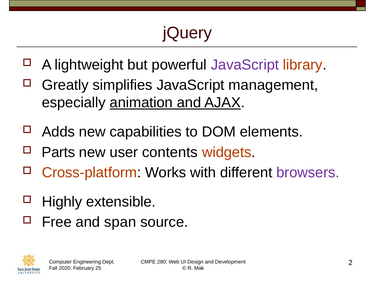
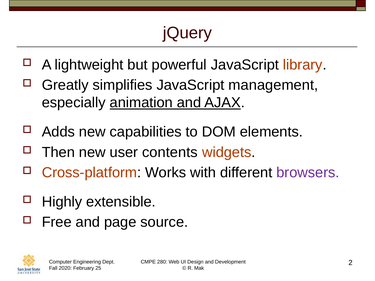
JavaScript at (245, 65) colour: purple -> black
Parts: Parts -> Then
span: span -> page
